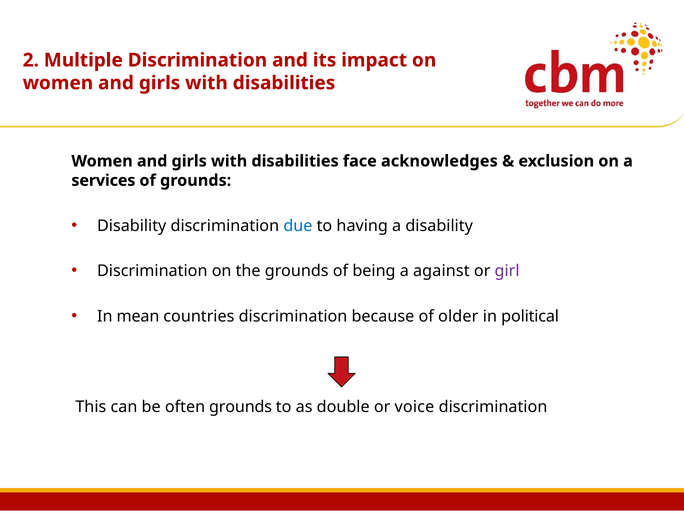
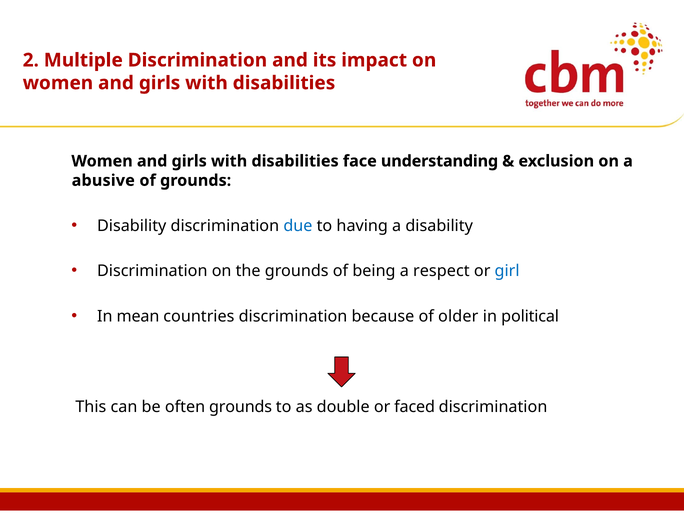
acknowledges: acknowledges -> understanding
services: services -> abusive
against: against -> respect
girl colour: purple -> blue
voice: voice -> faced
